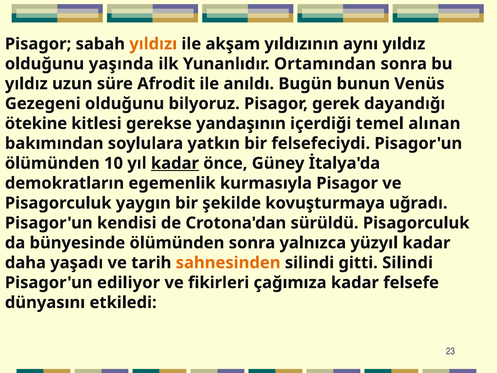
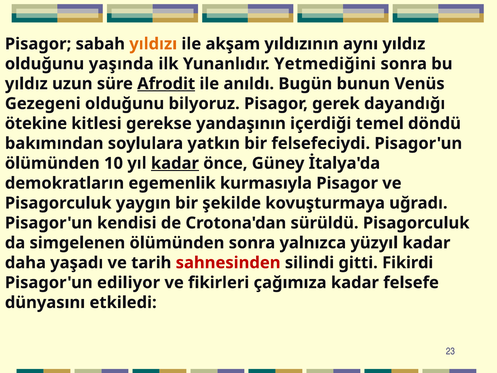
Ortamından: Ortamından -> Yetmediğini
Afrodit underline: none -> present
alınan: alınan -> döndü
bünyesinde: bünyesinde -> simgelenen
sahnesinden colour: orange -> red
gitti Silindi: Silindi -> Fikirdi
